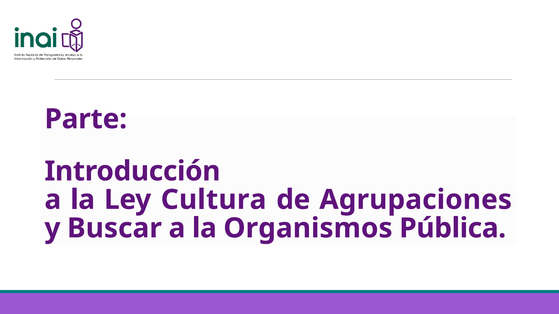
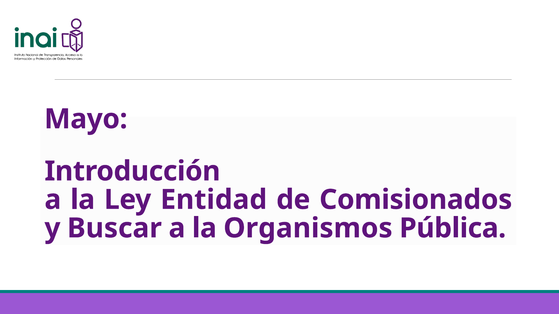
Parte: Parte -> Mayo
Cultura: Cultura -> Entidad
Agrupaciones: Agrupaciones -> Comisionados
